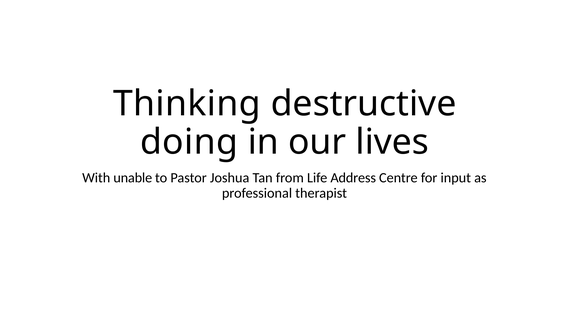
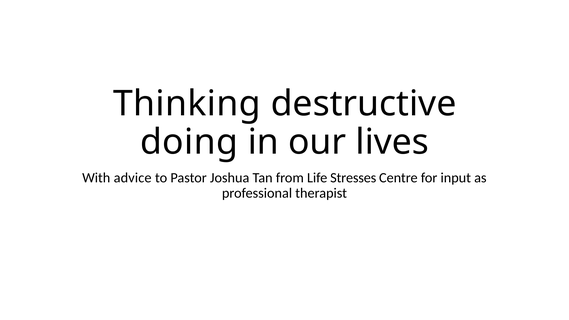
unable: unable -> advice
Address: Address -> Stresses
